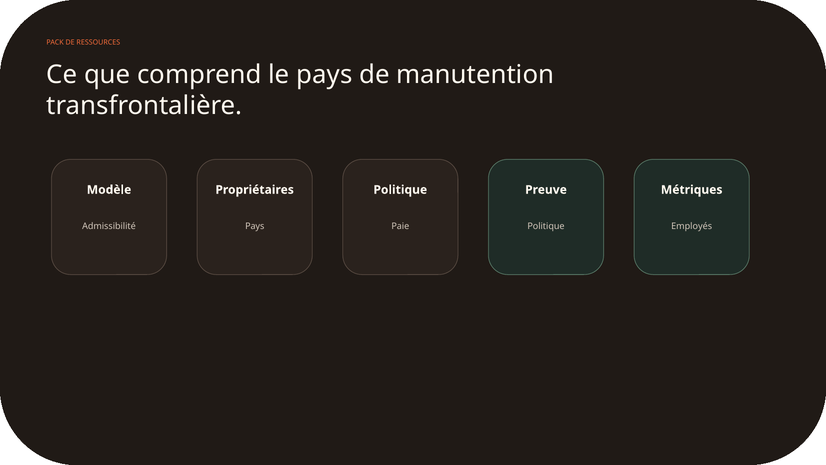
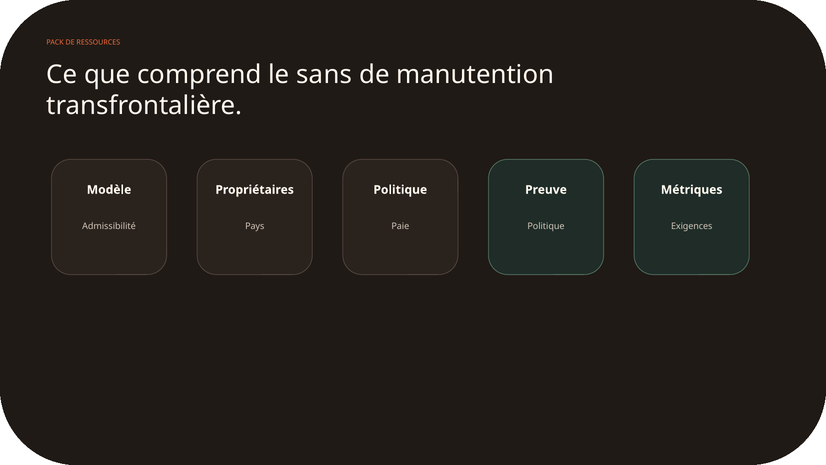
le pays: pays -> sans
Employés: Employés -> Exigences
